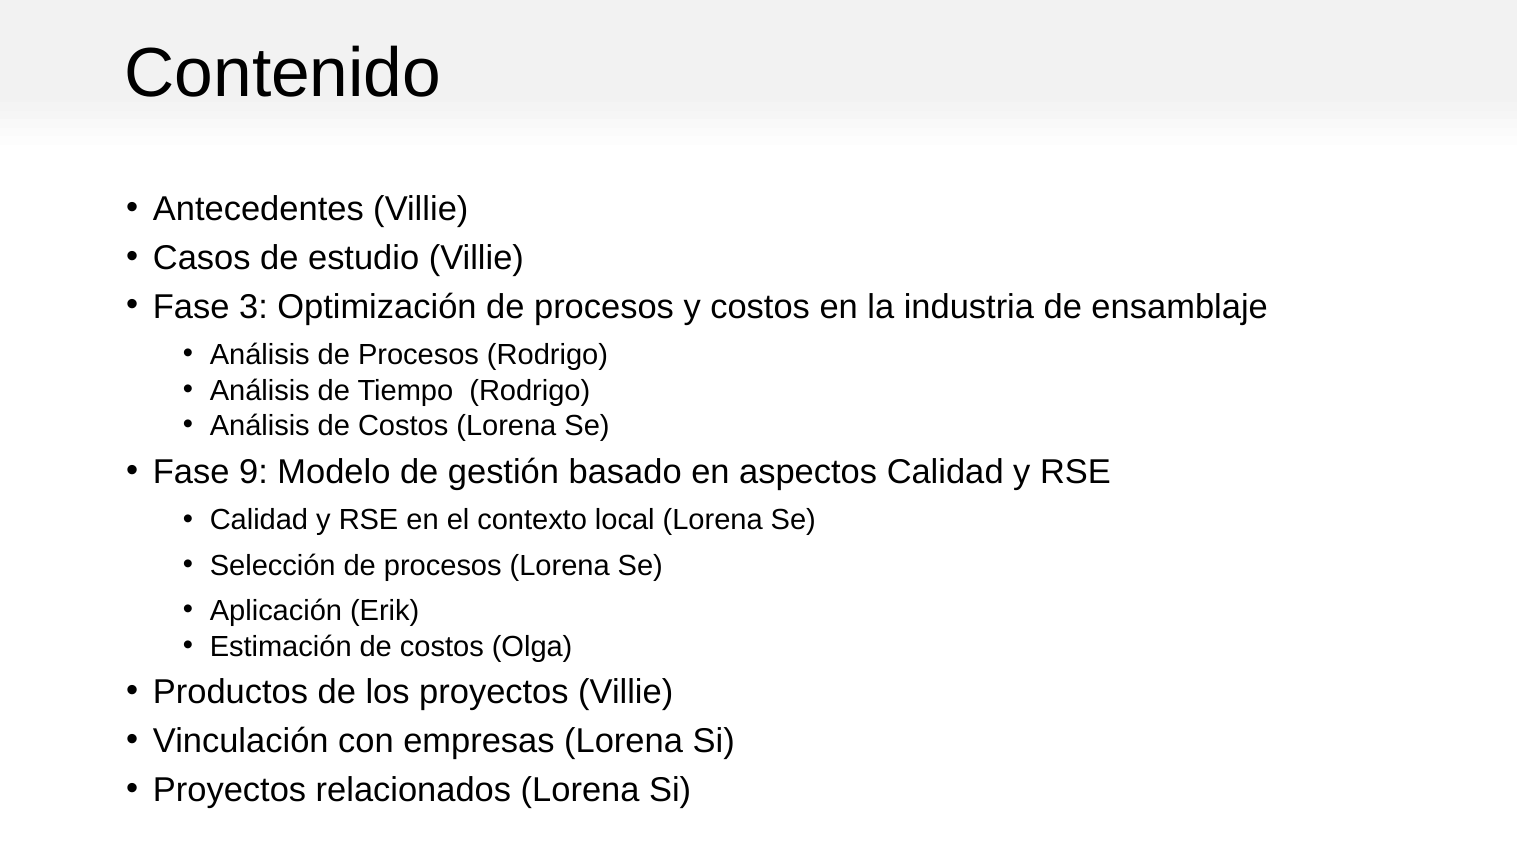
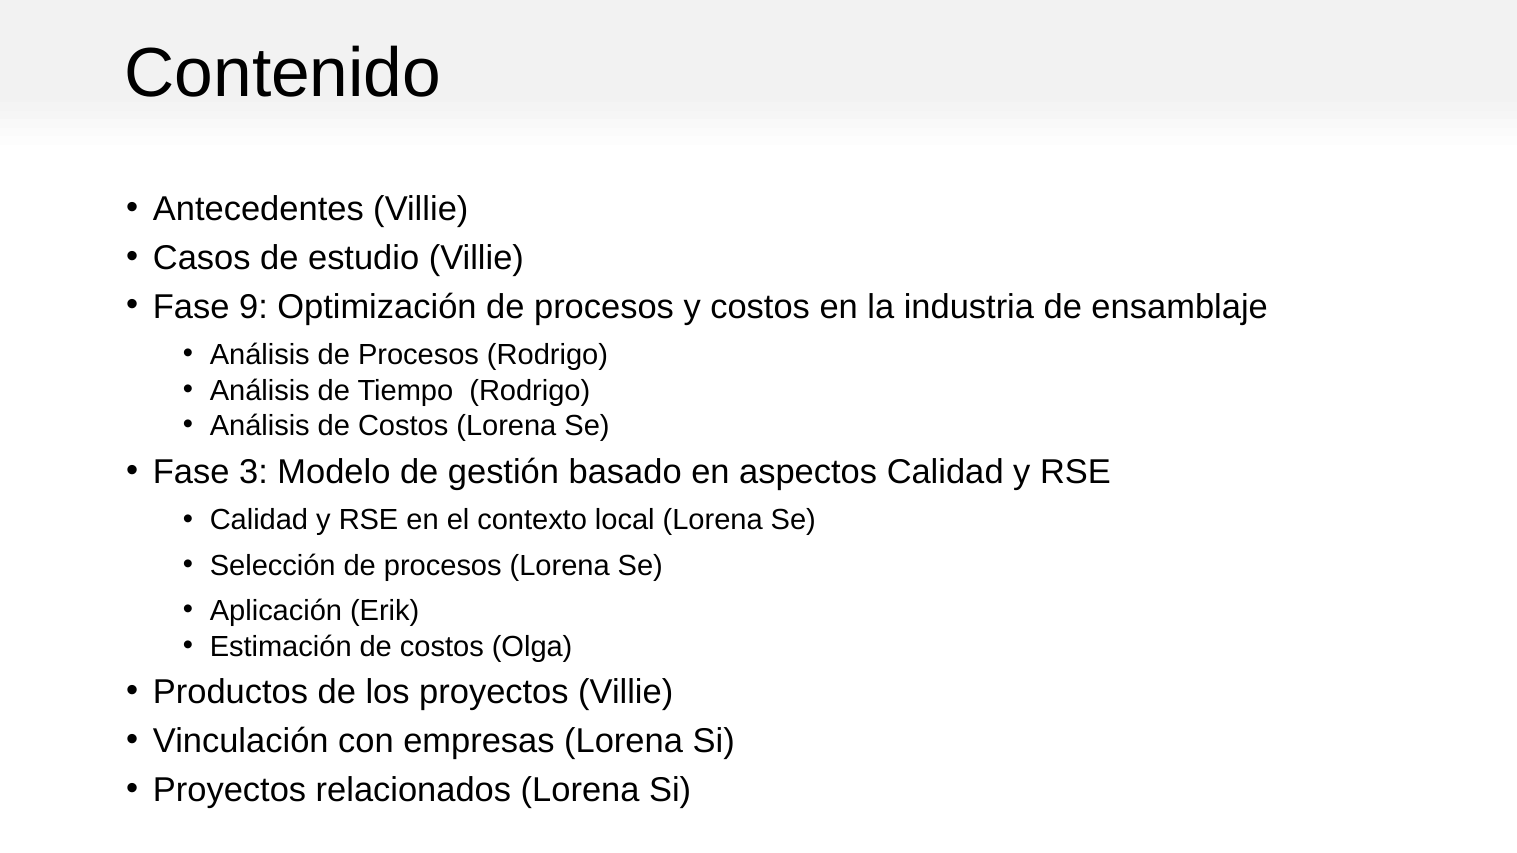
3: 3 -> 9
9: 9 -> 3
